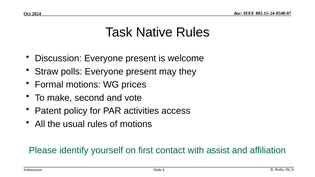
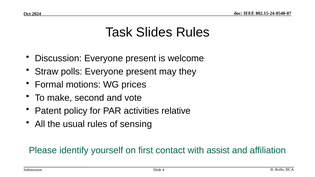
Native: Native -> Slides
access: access -> relative
of motions: motions -> sensing
